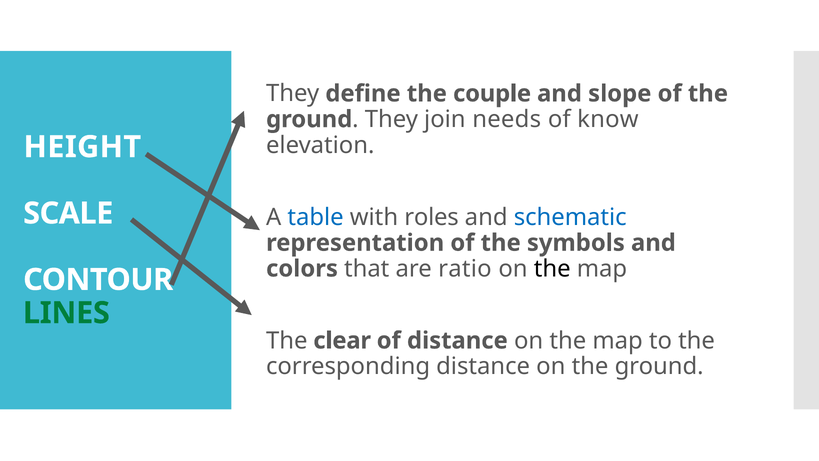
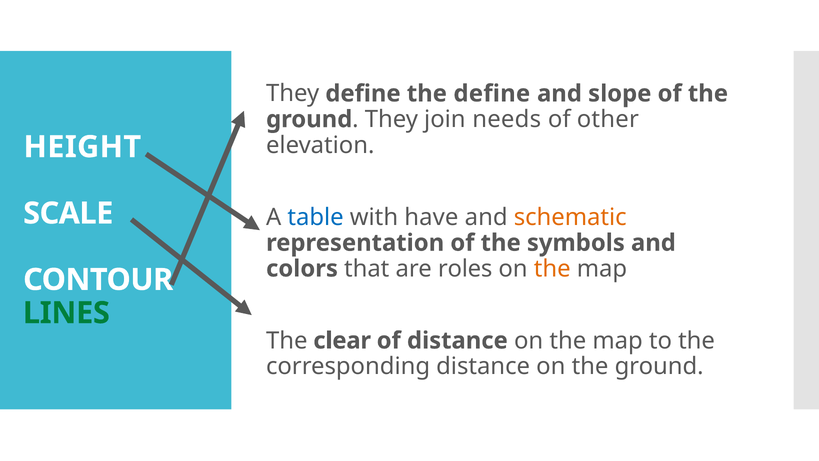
the couple: couple -> define
know: know -> other
roles: roles -> have
schematic colour: blue -> orange
ratio: ratio -> roles
the at (552, 268) colour: black -> orange
